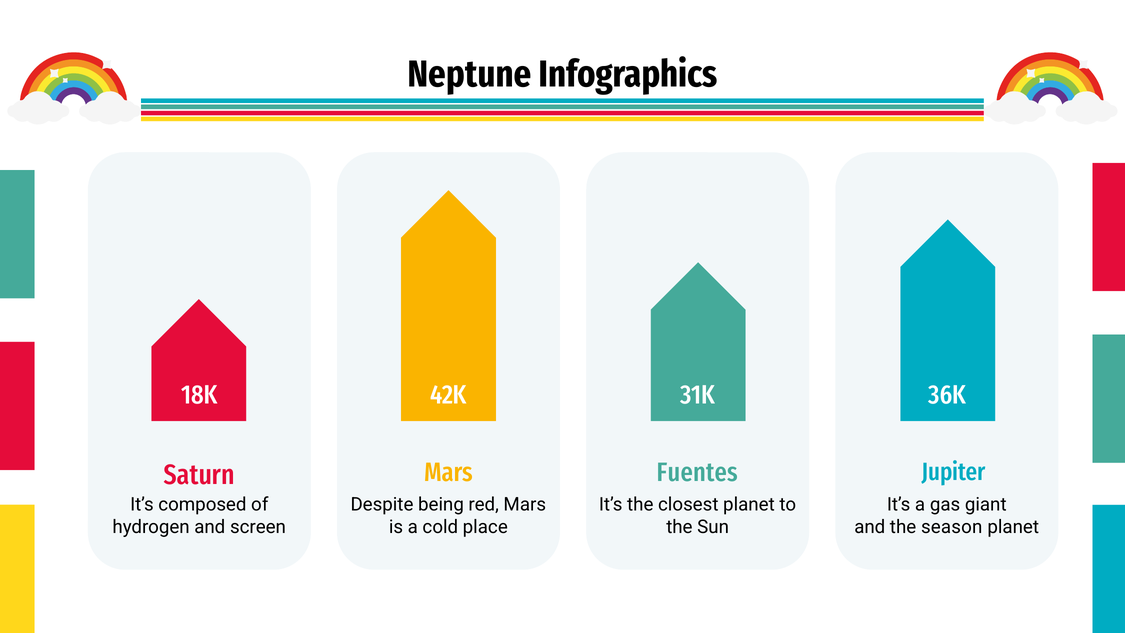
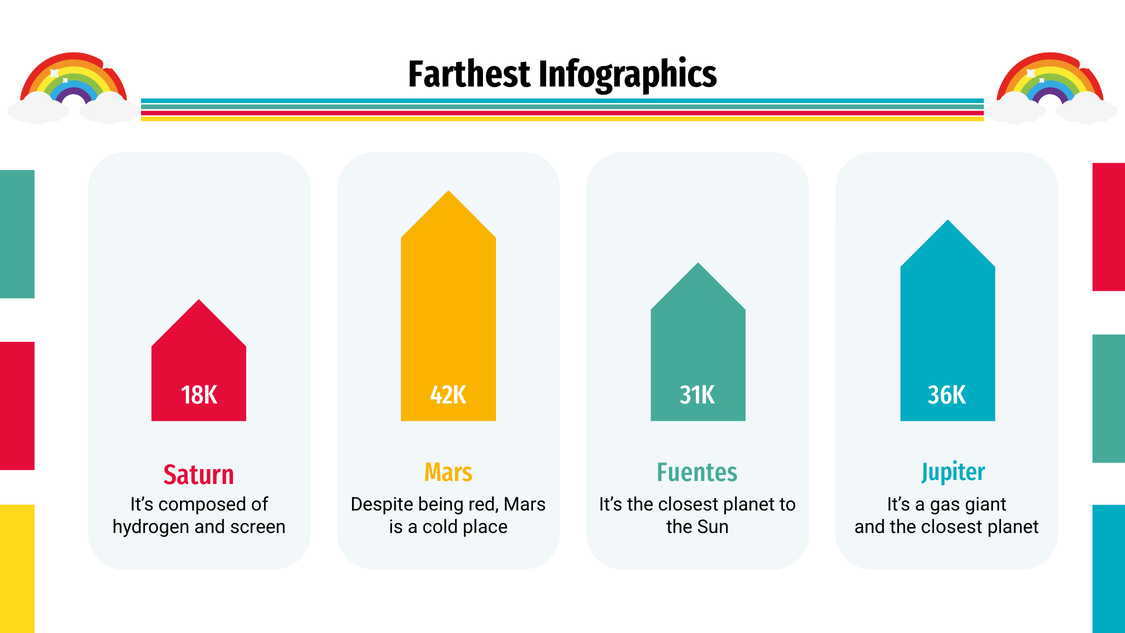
Neptune: Neptune -> Farthest
and the season: season -> closest
